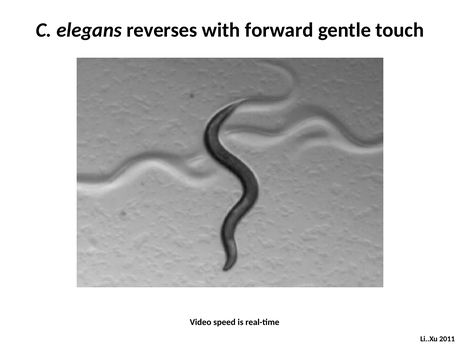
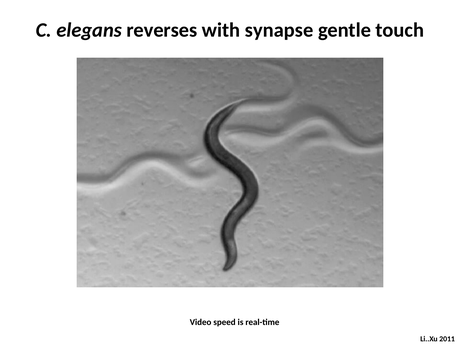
forward: forward -> synapse
